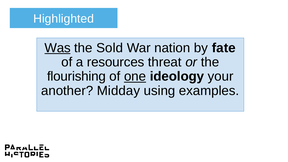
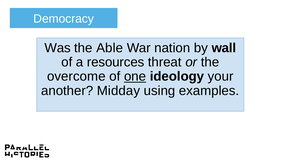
Highlighted: Highlighted -> Democracy
Was underline: present -> none
Sold: Sold -> Able
fate: fate -> wall
flourishing: flourishing -> overcome
